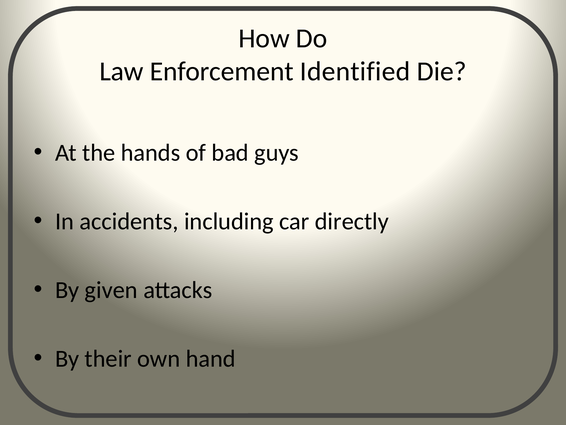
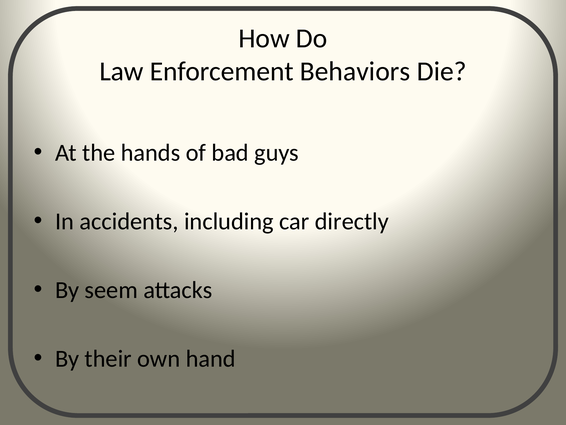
Identified: Identified -> Behaviors
given: given -> seem
